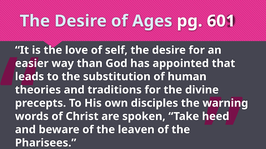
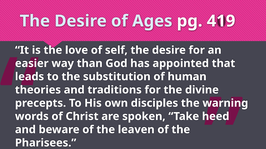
601: 601 -> 419
